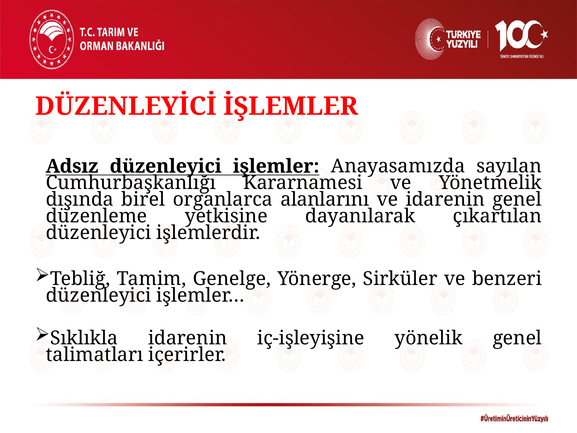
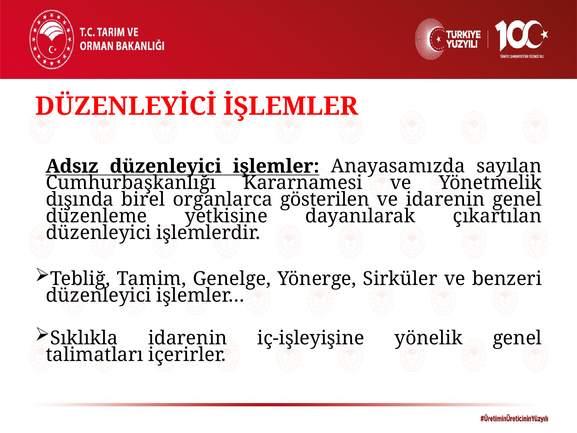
alanlarını: alanlarını -> gösterilen
